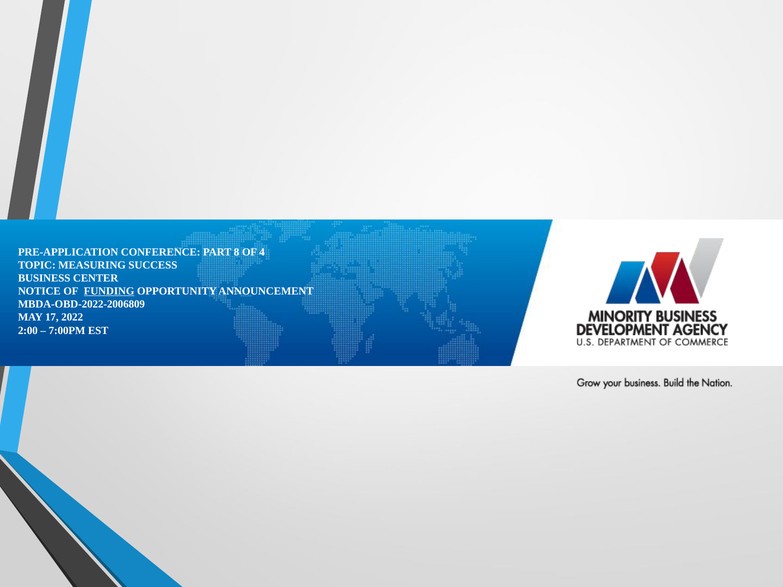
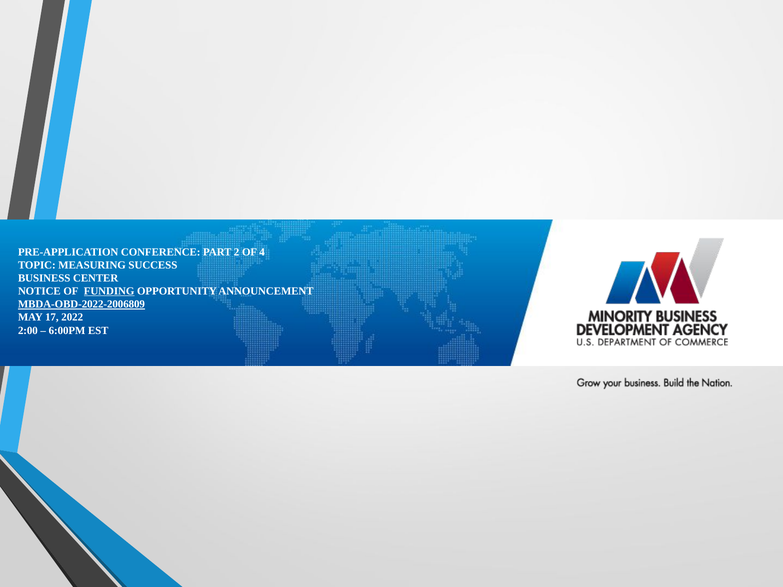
8: 8 -> 2
MBDA-OBD-2022-2006809 underline: none -> present
7:00PM: 7:00PM -> 6:00PM
